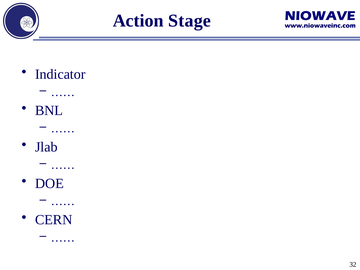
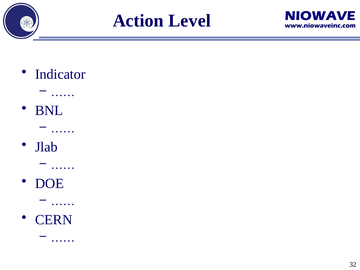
Stage: Stage -> Level
